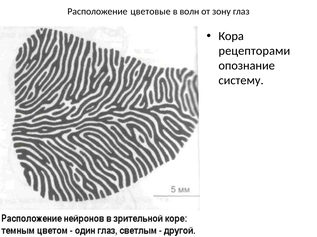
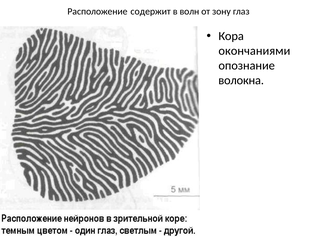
цветовые: цветовые -> содержит
рецепторами: рецепторами -> окончаниями
систему: систему -> волокна
